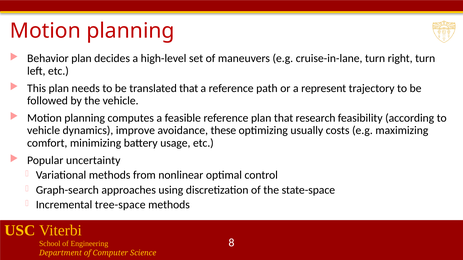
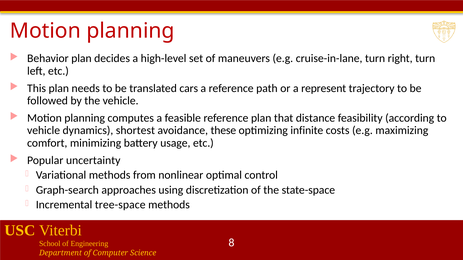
translated that: that -> cars
research: research -> distance
improve: improve -> shortest
usually: usually -> infinite
